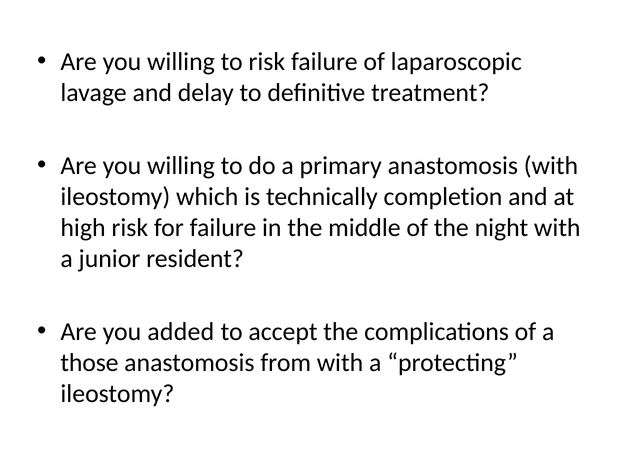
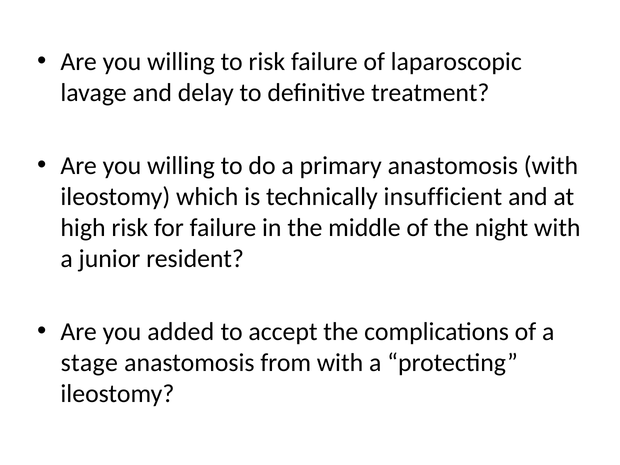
completion: completion -> insufficient
those: those -> stage
